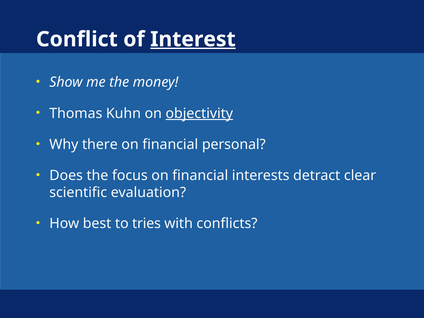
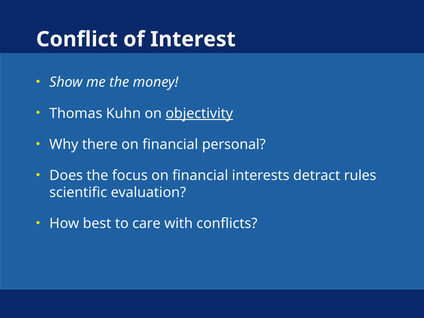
Interest underline: present -> none
clear: clear -> rules
tries: tries -> care
